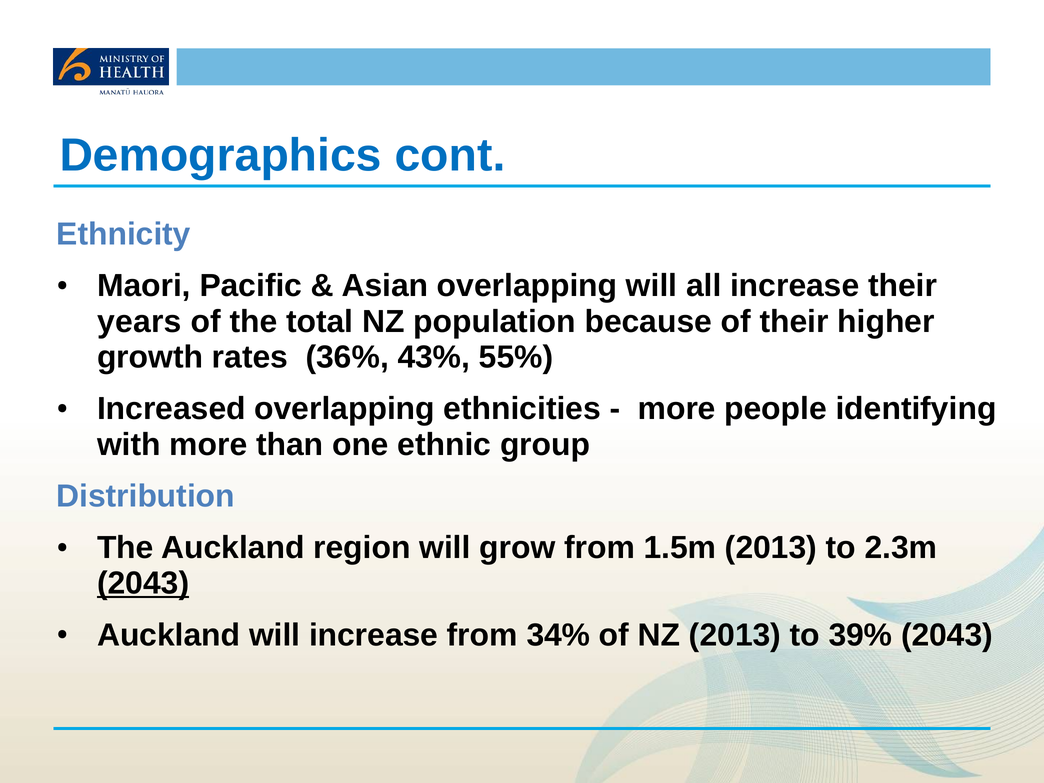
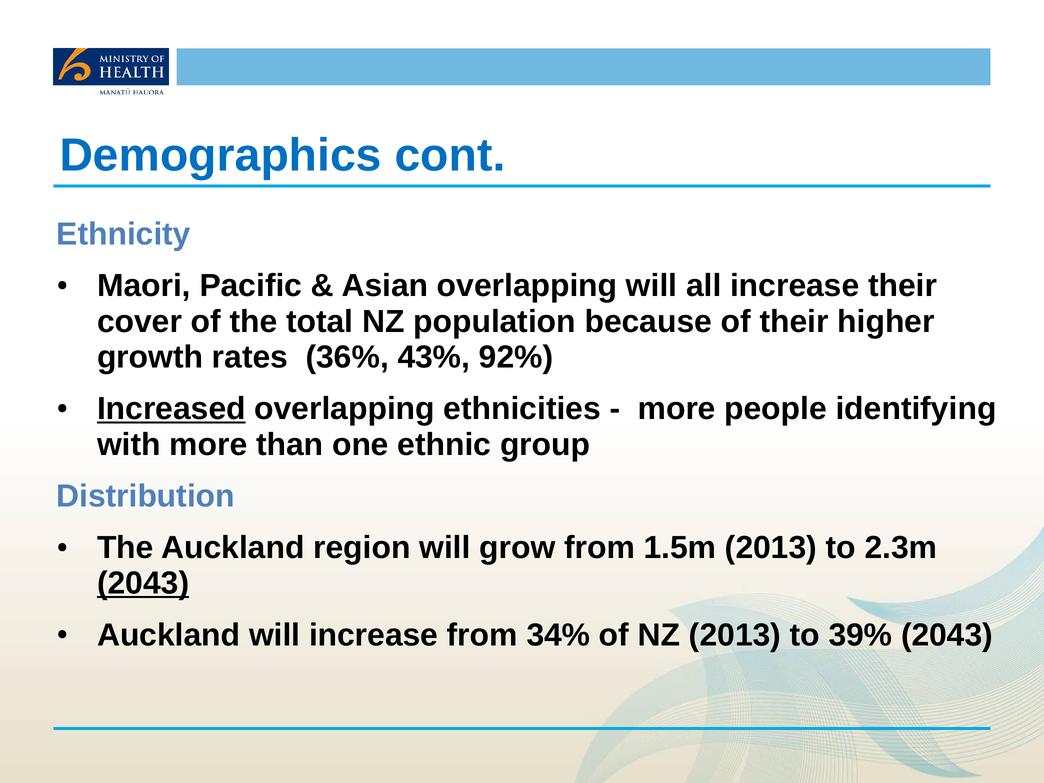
years: years -> cover
55%: 55% -> 92%
Increased underline: none -> present
